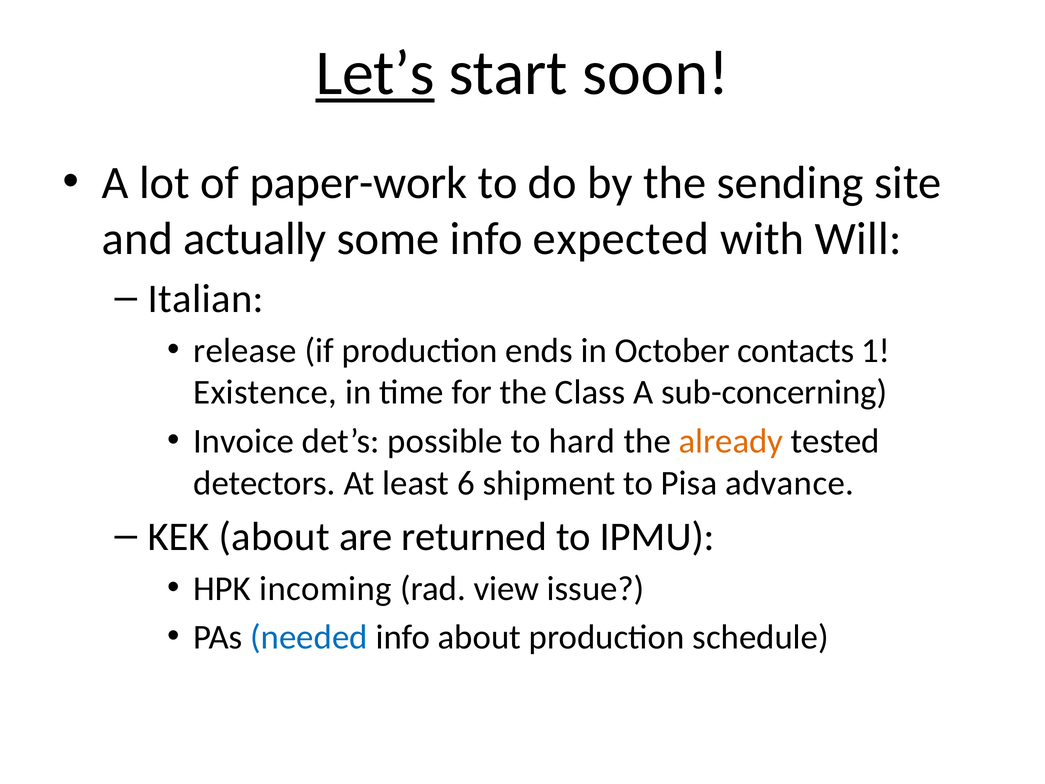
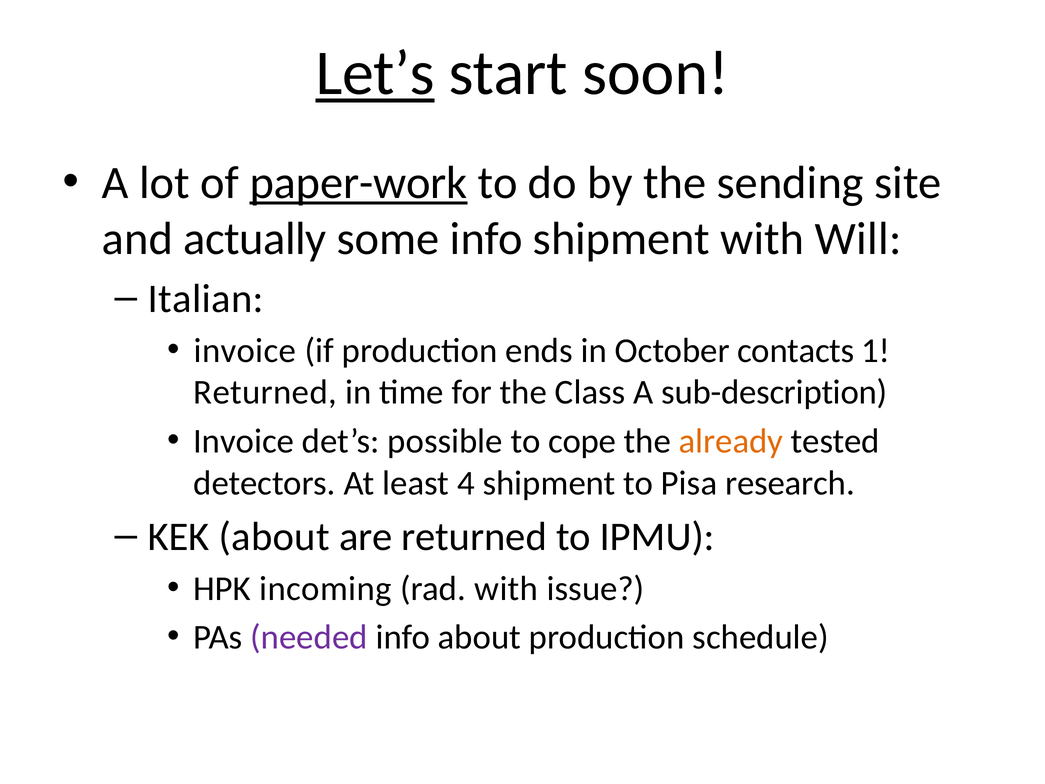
paper-work underline: none -> present
info expected: expected -> shipment
release at (245, 351): release -> invoice
Existence at (265, 392): Existence -> Returned
sub-concerning: sub-concerning -> sub-description
hard: hard -> cope
6: 6 -> 4
advance: advance -> research
rad view: view -> with
needed colour: blue -> purple
